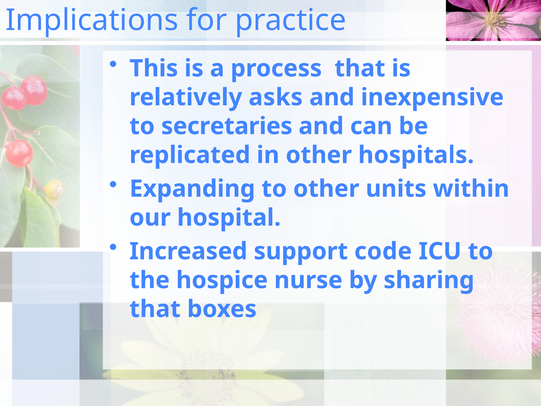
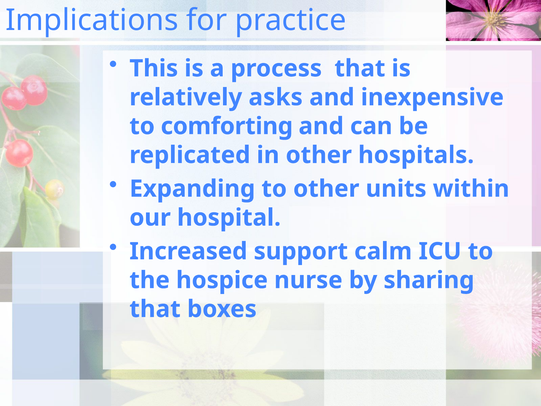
secretaries: secretaries -> comforting
code: code -> calm
